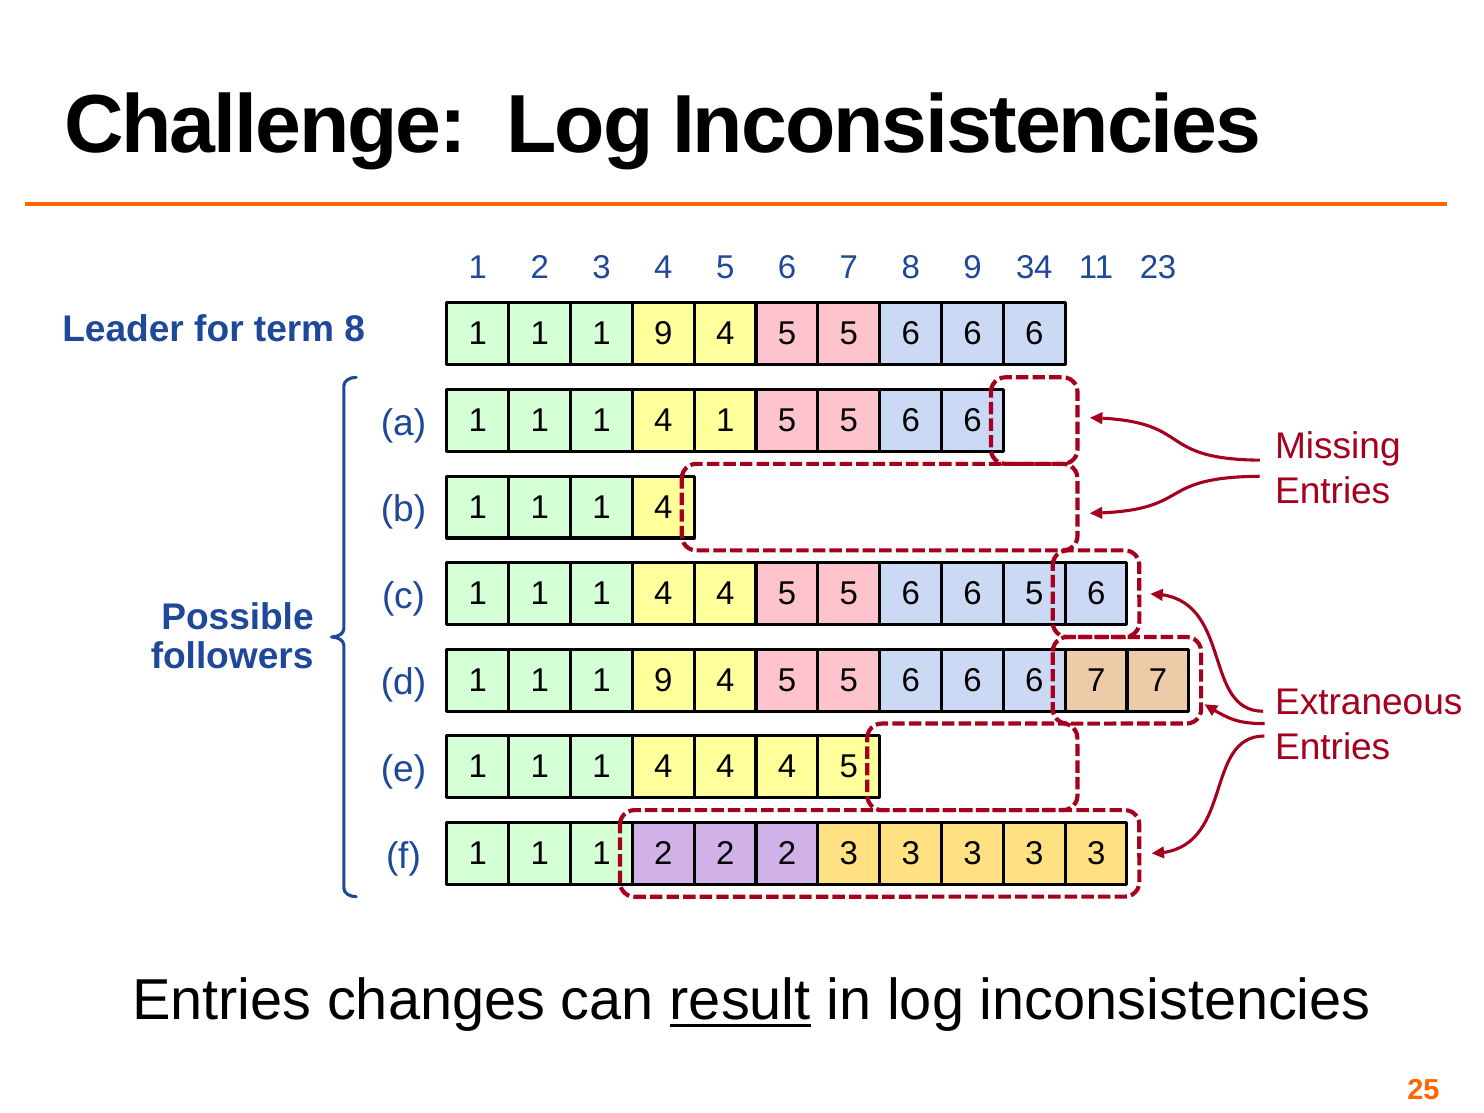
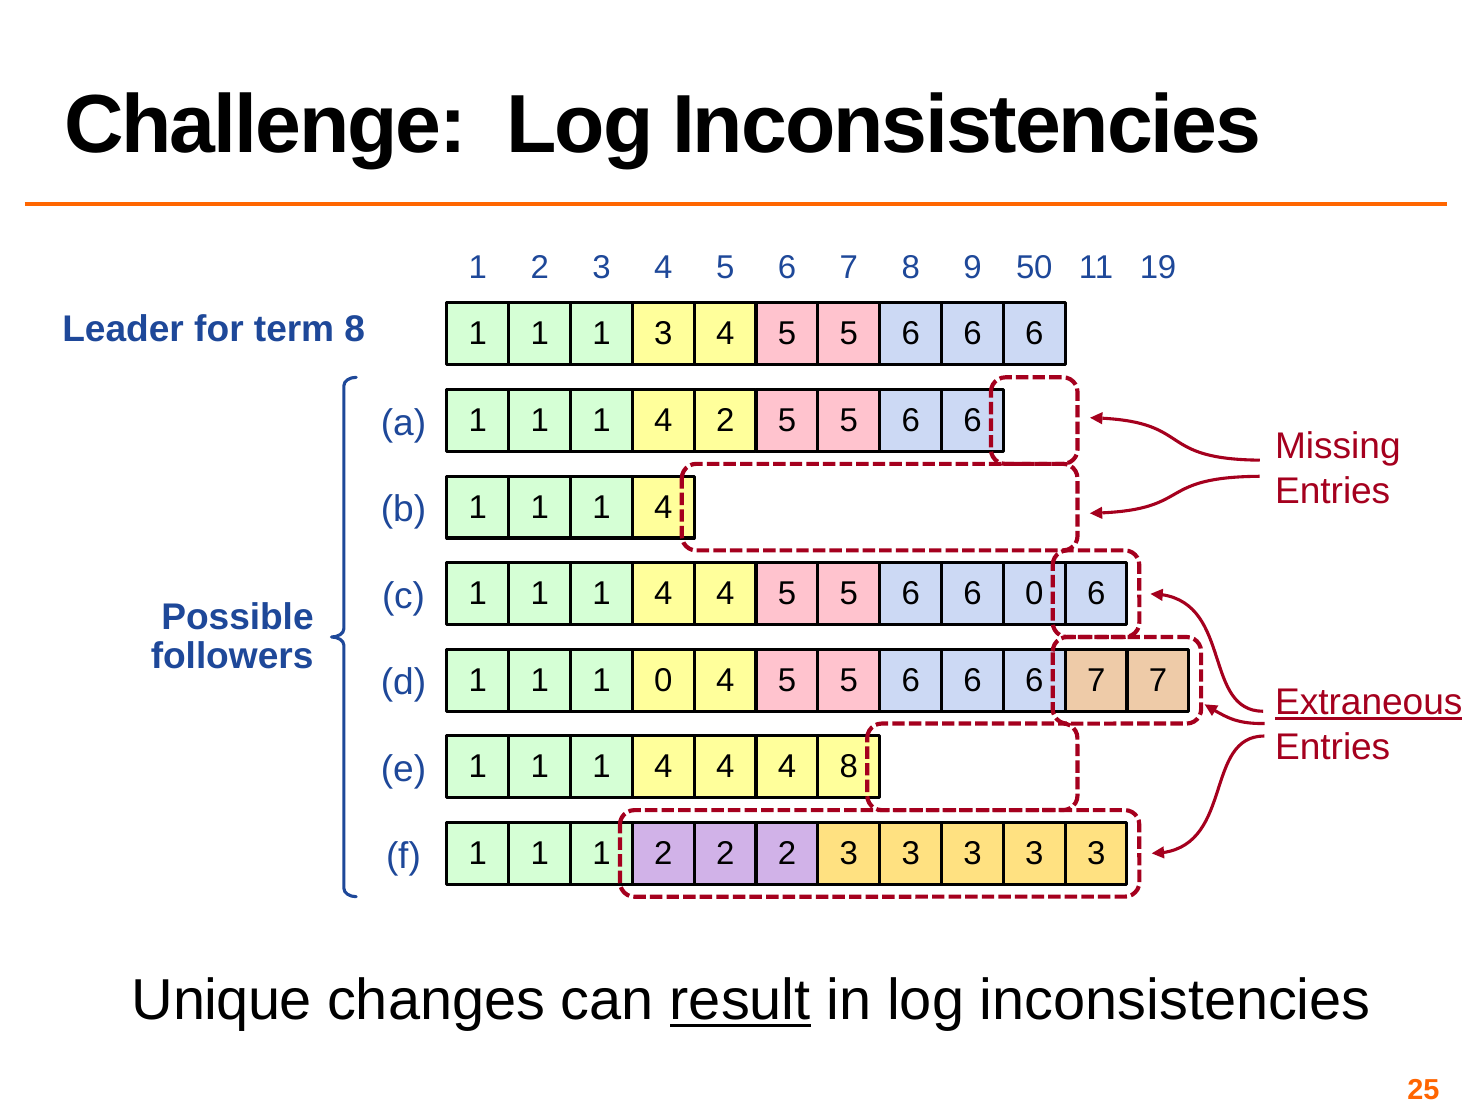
34: 34 -> 50
23: 23 -> 19
9 at (663, 333): 9 -> 3
1 at (725, 421): 1 -> 2
6 5: 5 -> 0
9 at (663, 680): 9 -> 0
Extraneous underline: none -> present
5 at (849, 767): 5 -> 8
Entries at (222, 1001): Entries -> Unique
